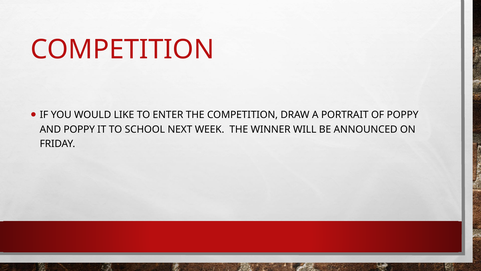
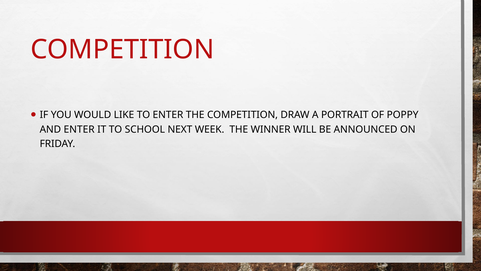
AND POPPY: POPPY -> ENTER
